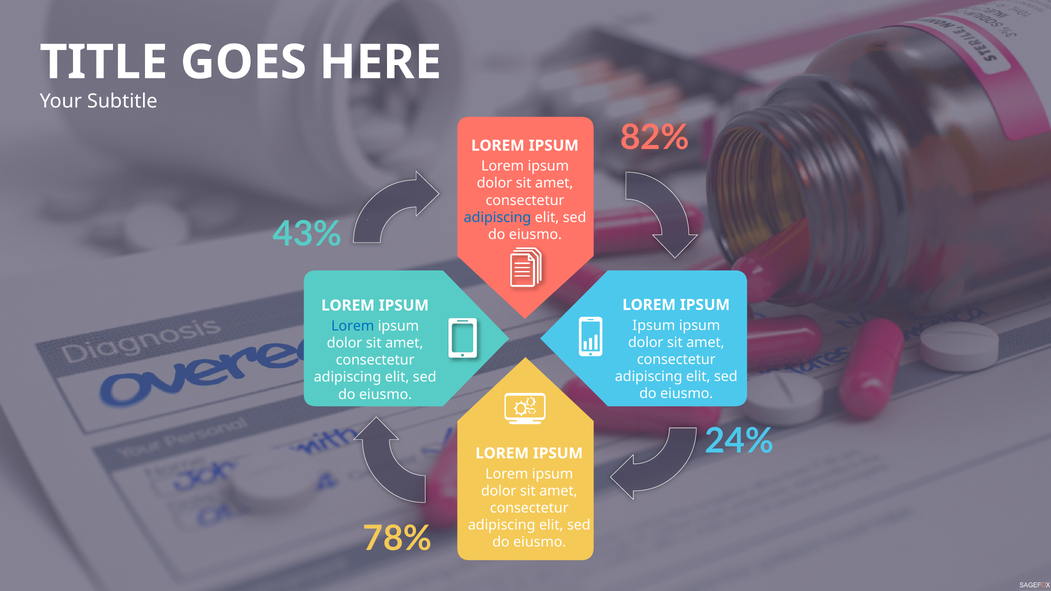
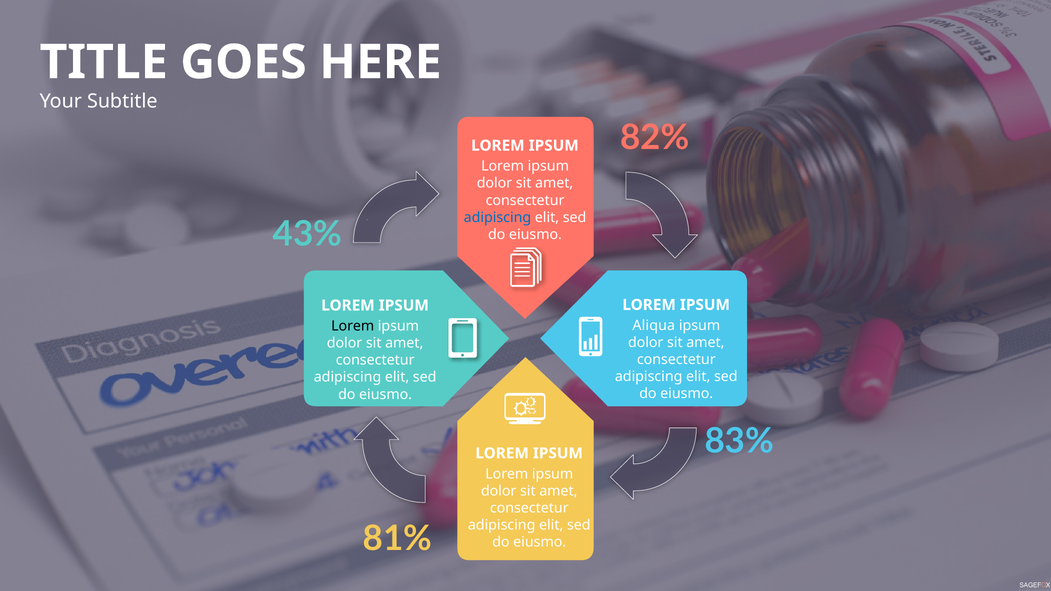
Ipsum at (654, 325): Ipsum -> Aliqua
Lorem at (353, 326) colour: blue -> black
24%: 24% -> 83%
78%: 78% -> 81%
